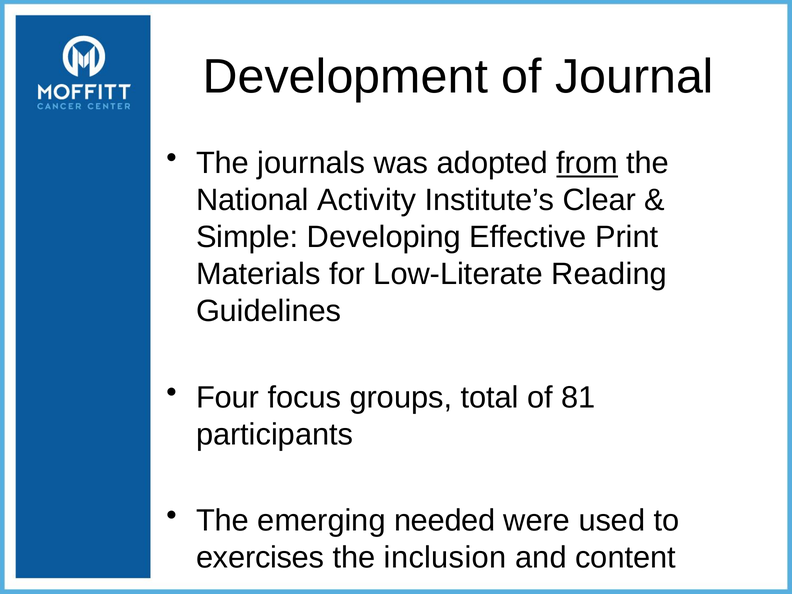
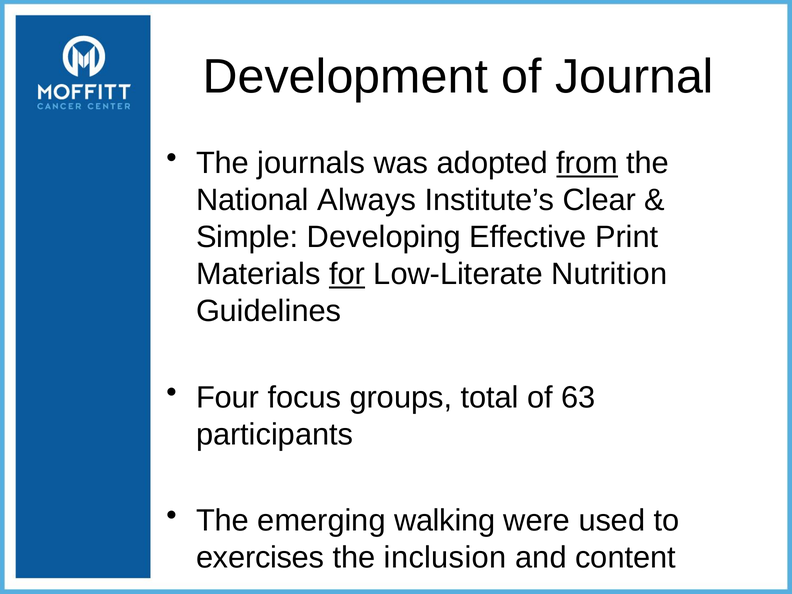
Activity: Activity -> Always
for underline: none -> present
Reading: Reading -> Nutrition
81: 81 -> 63
needed: needed -> walking
